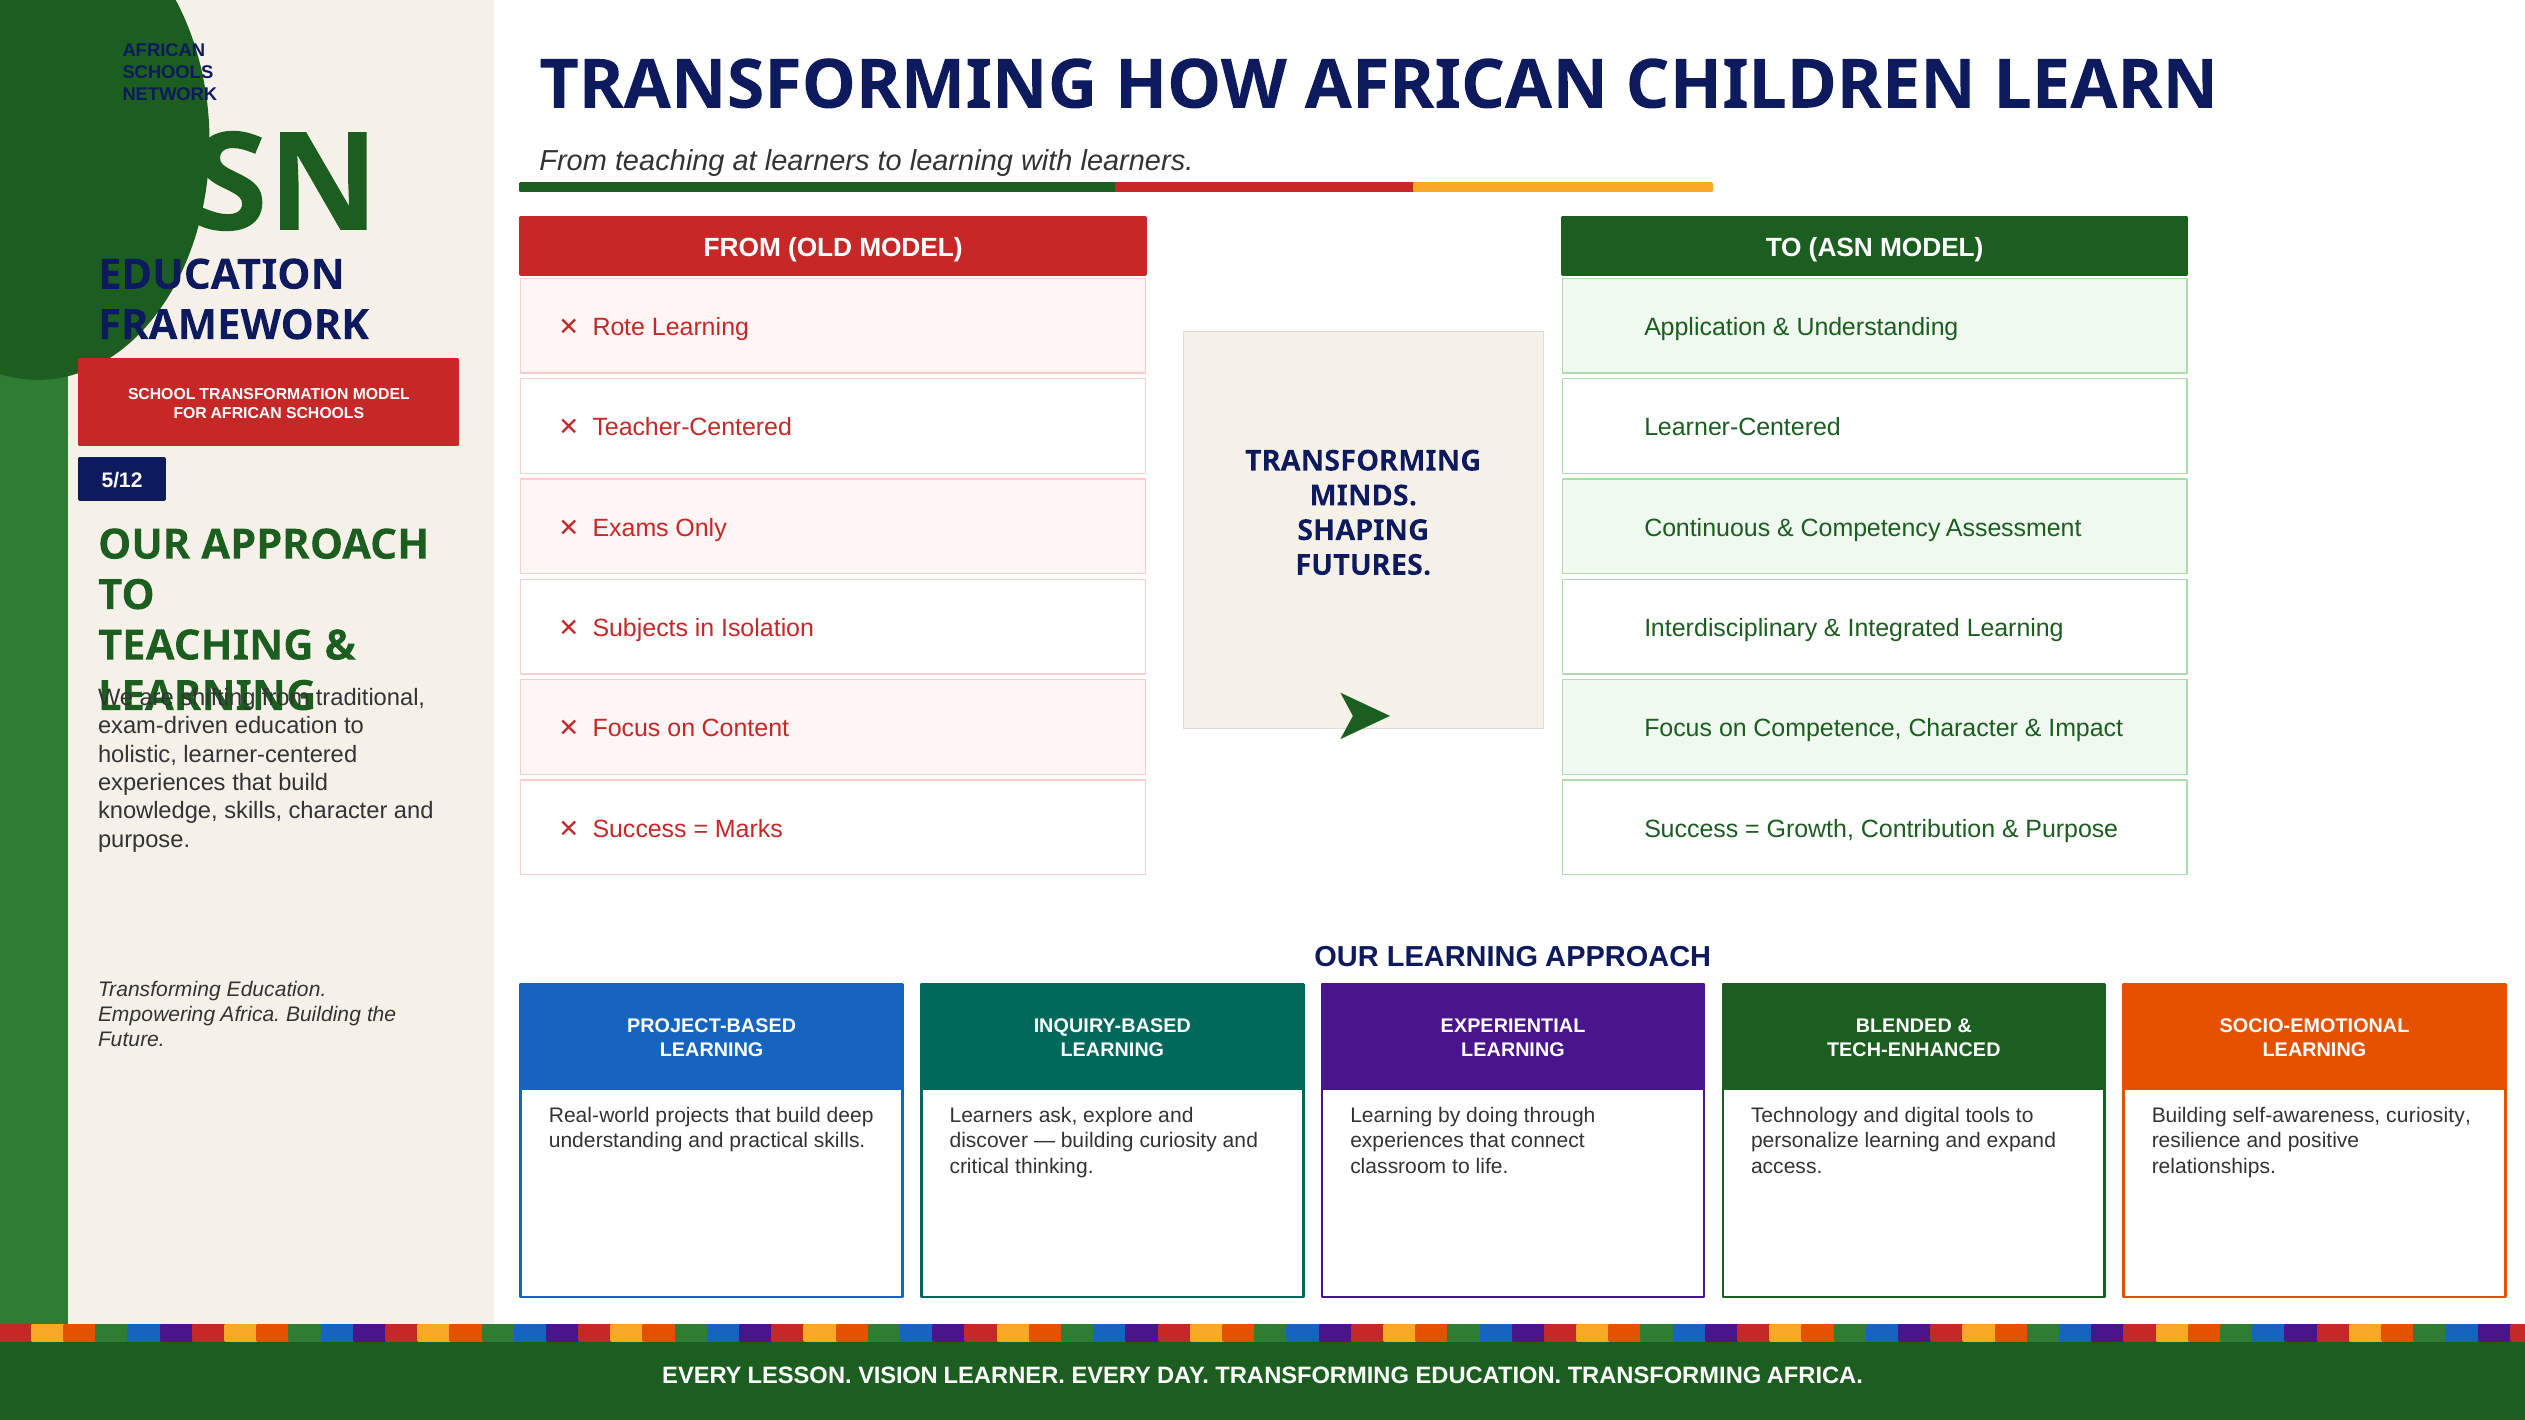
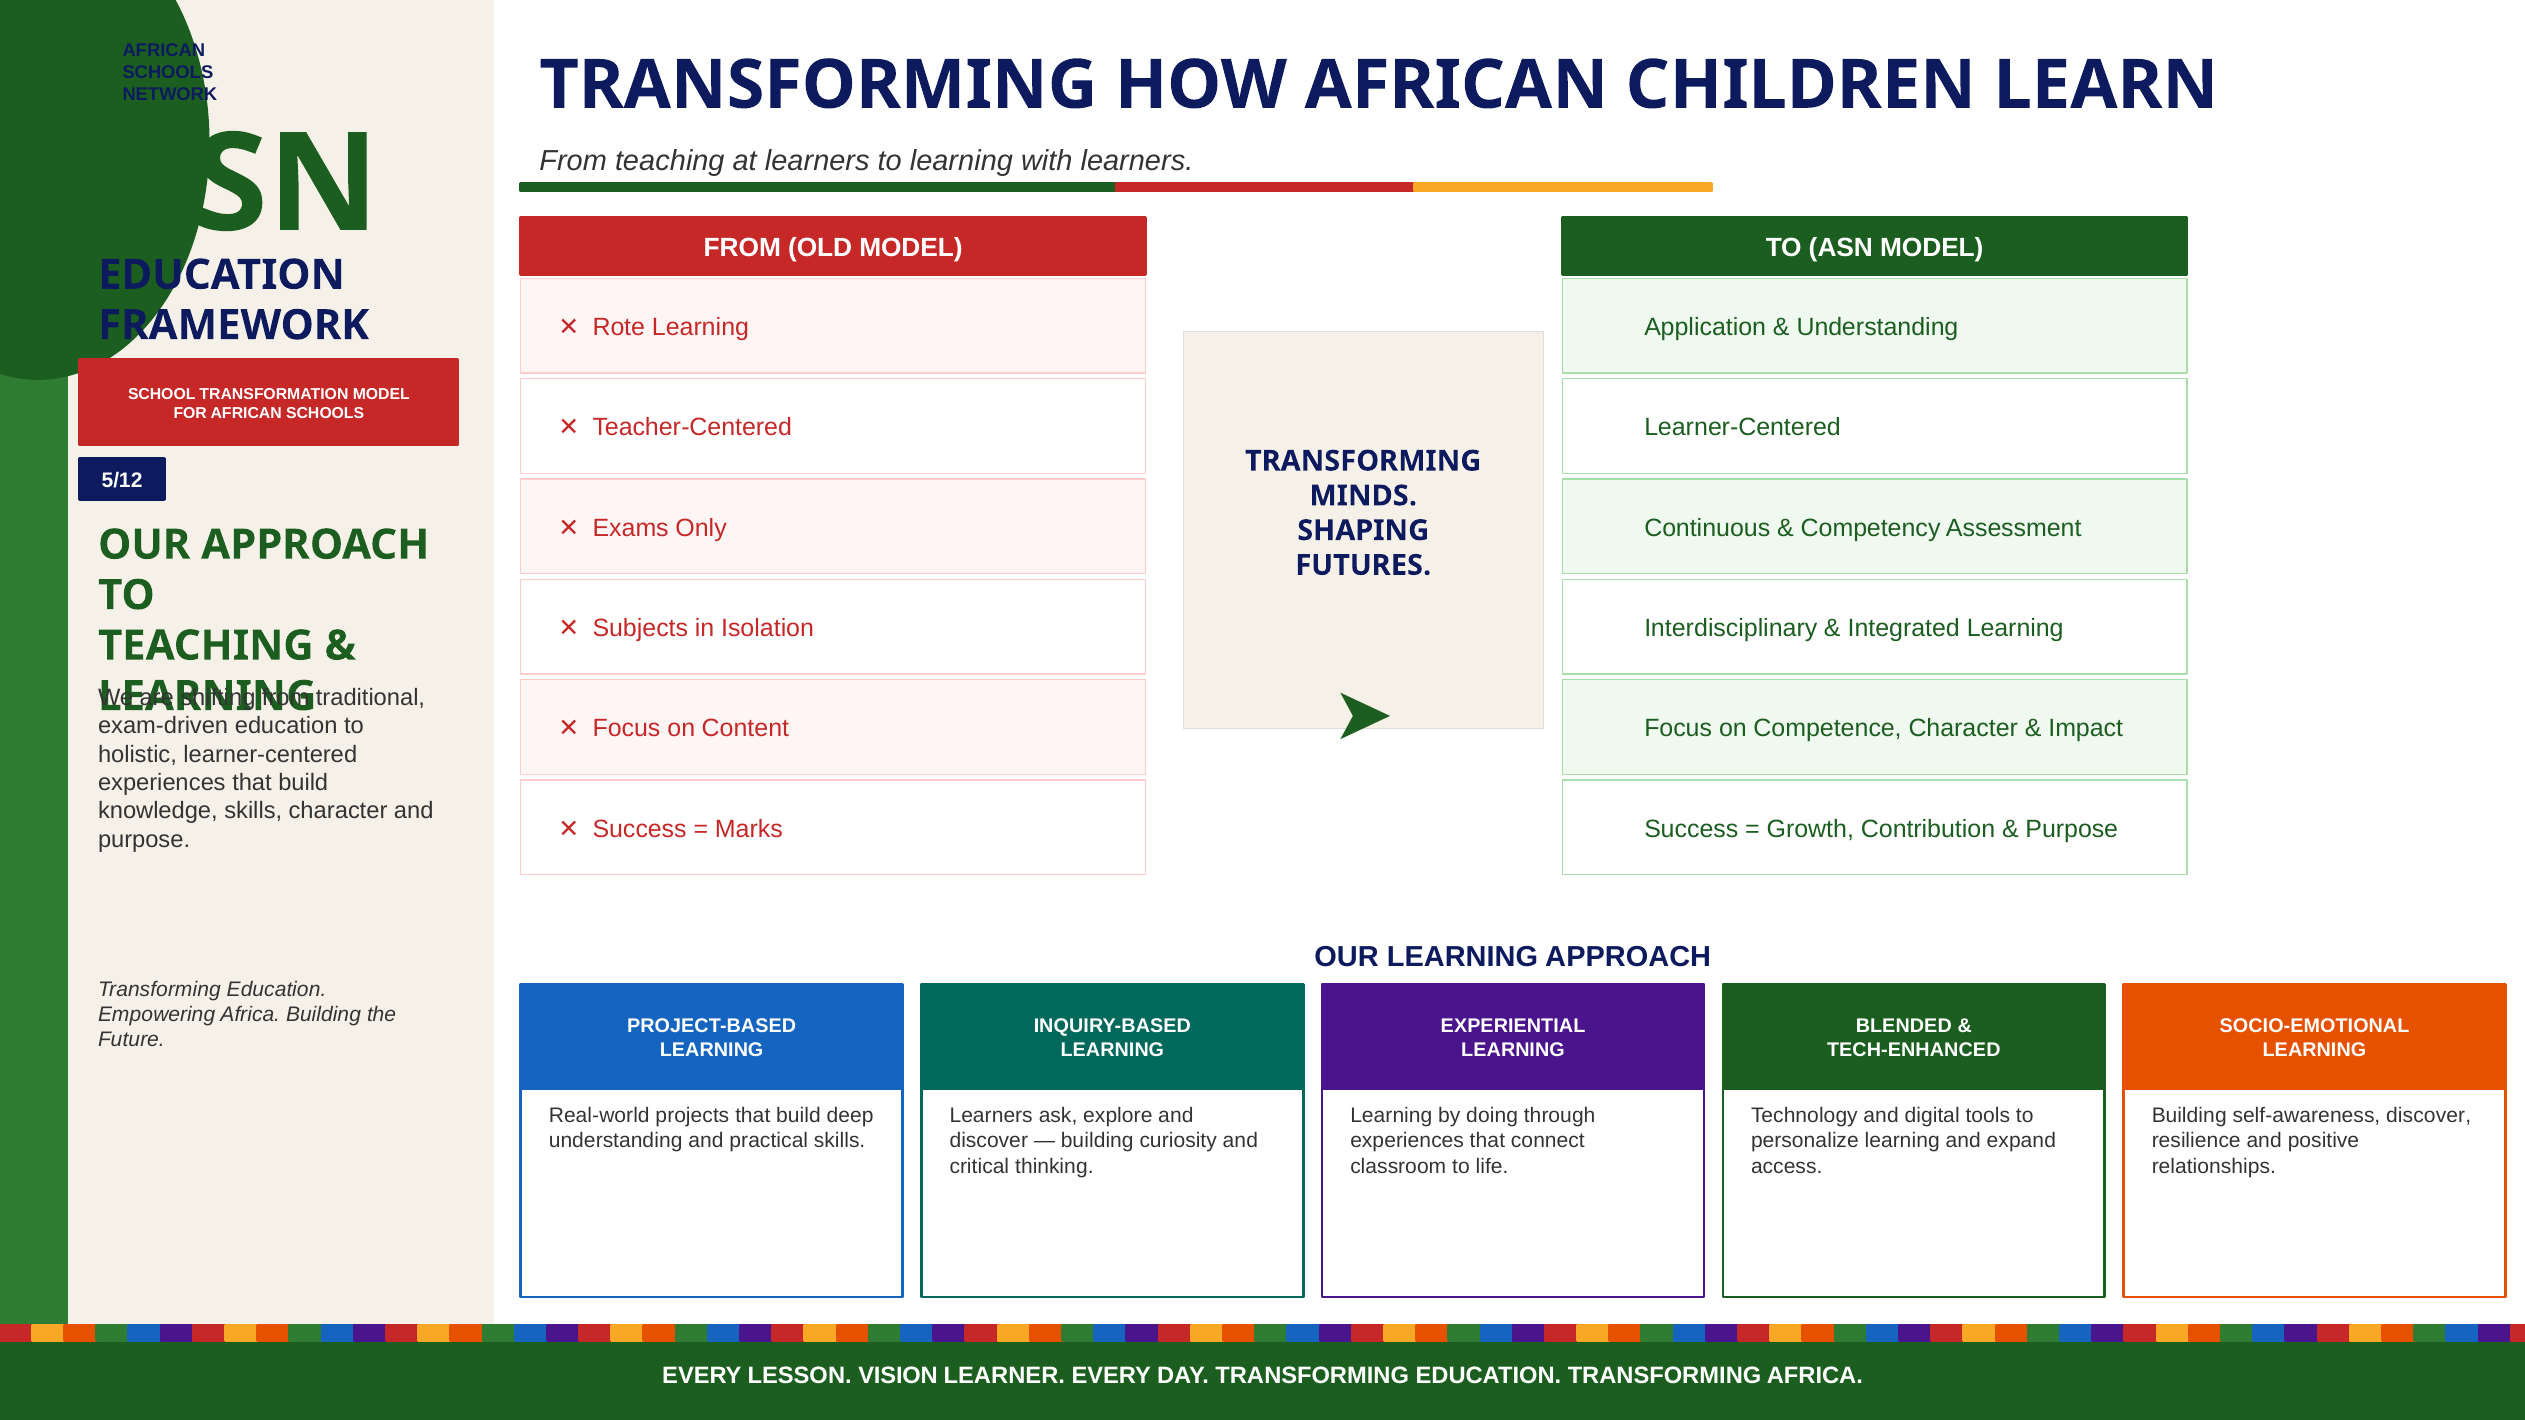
self-awareness curiosity: curiosity -> discover
